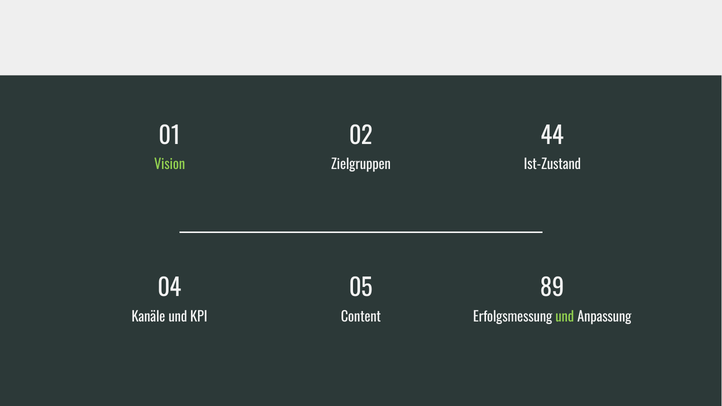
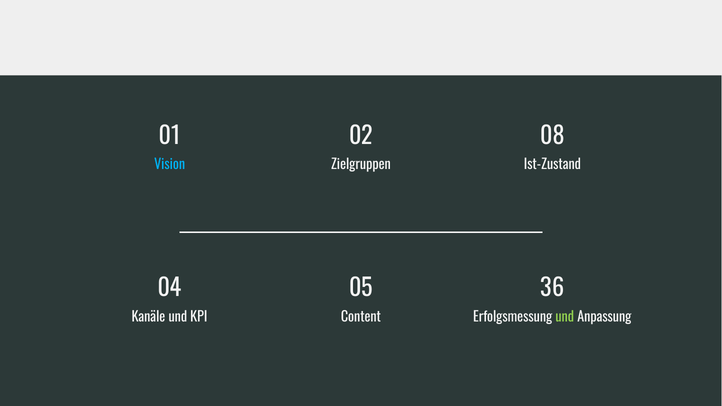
44: 44 -> 08
Vision colour: light green -> light blue
89: 89 -> 36
